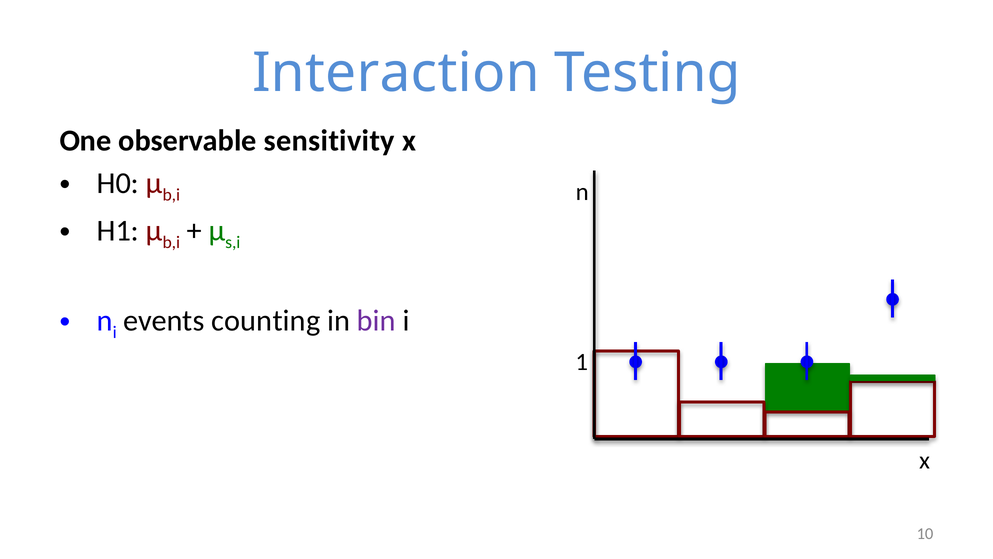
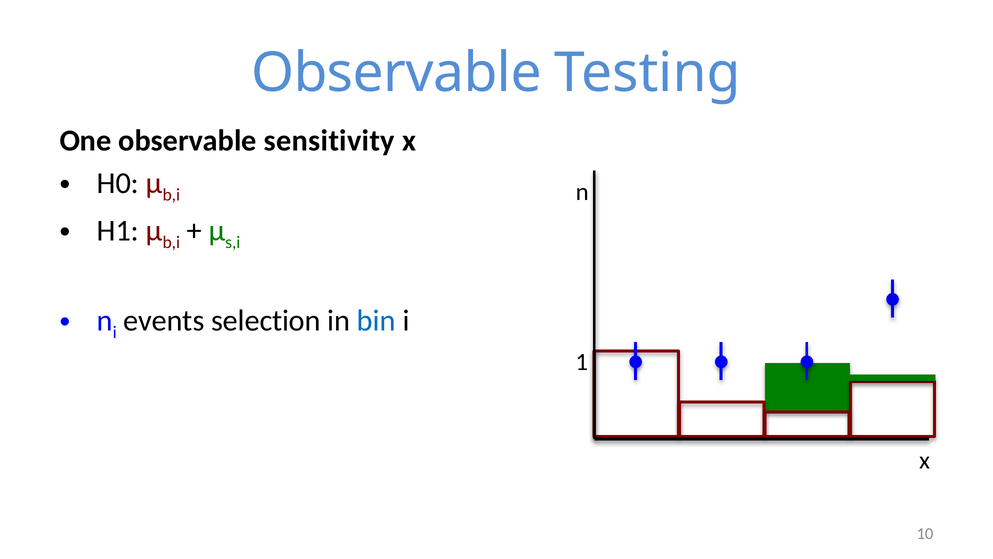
Interaction at (396, 73): Interaction -> Observable
counting: counting -> selection
bin colour: purple -> blue
